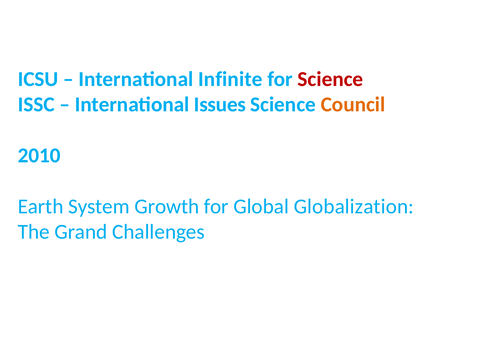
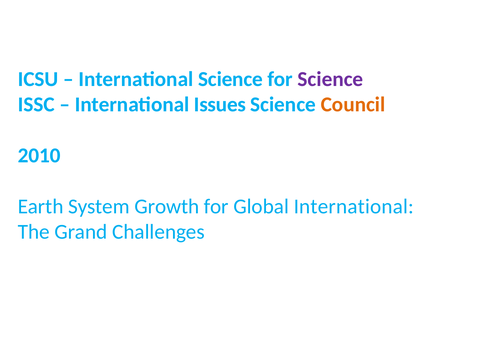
International Infinite: Infinite -> Science
Science at (330, 79) colour: red -> purple
Global Globalization: Globalization -> International
